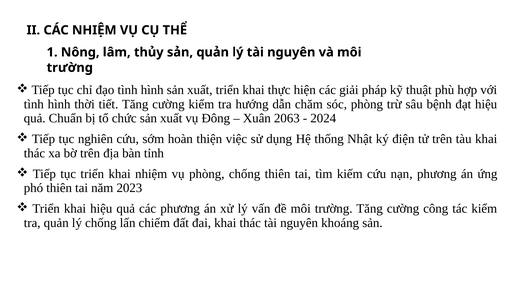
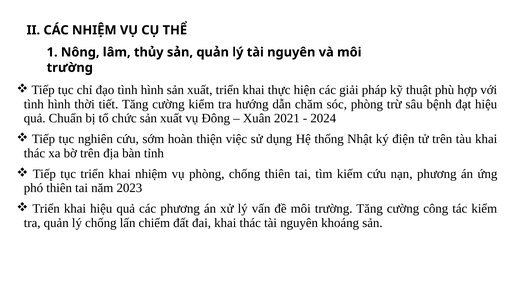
2063: 2063 -> 2021
